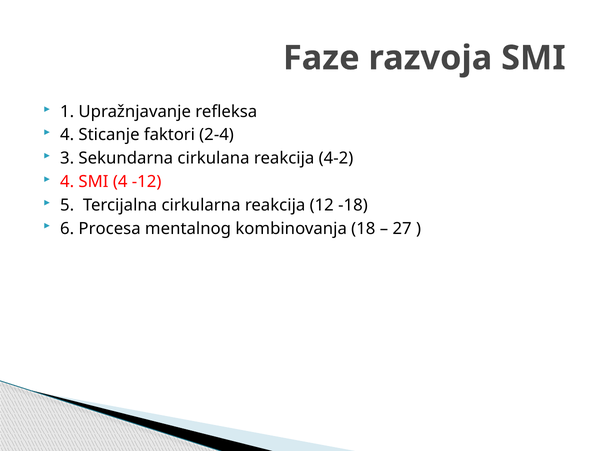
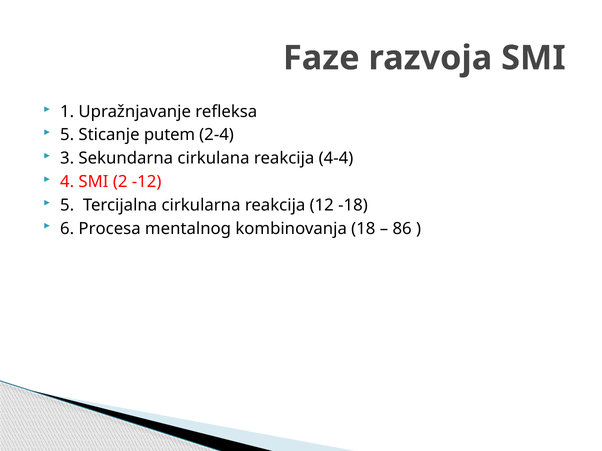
4 at (67, 135): 4 -> 5
faktori: faktori -> putem
4-2: 4-2 -> 4-4
SMI 4: 4 -> 2
27: 27 -> 86
